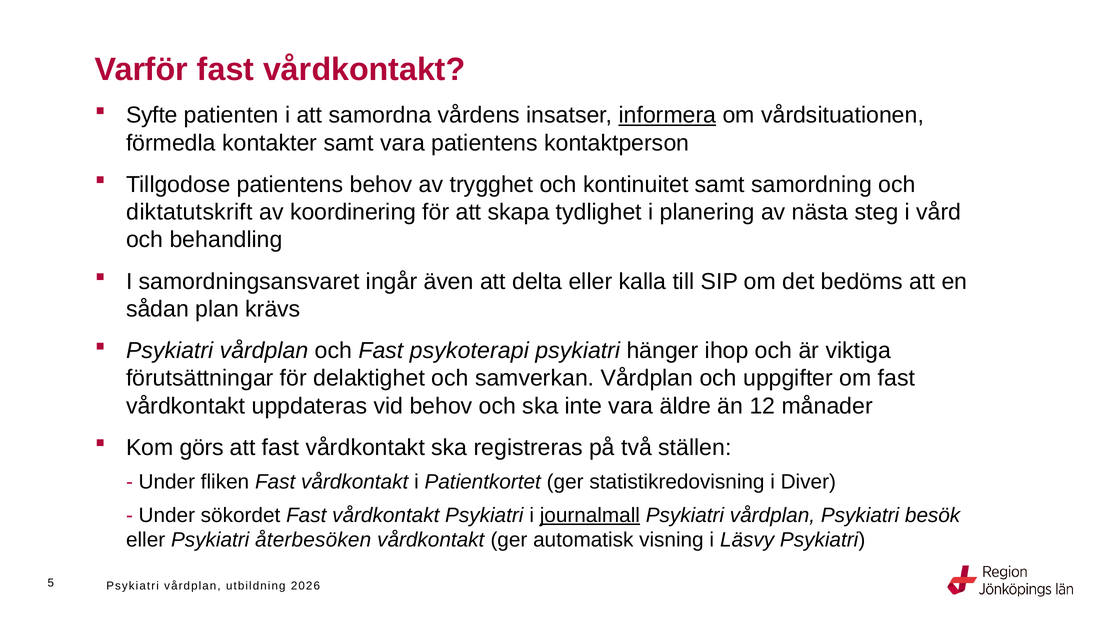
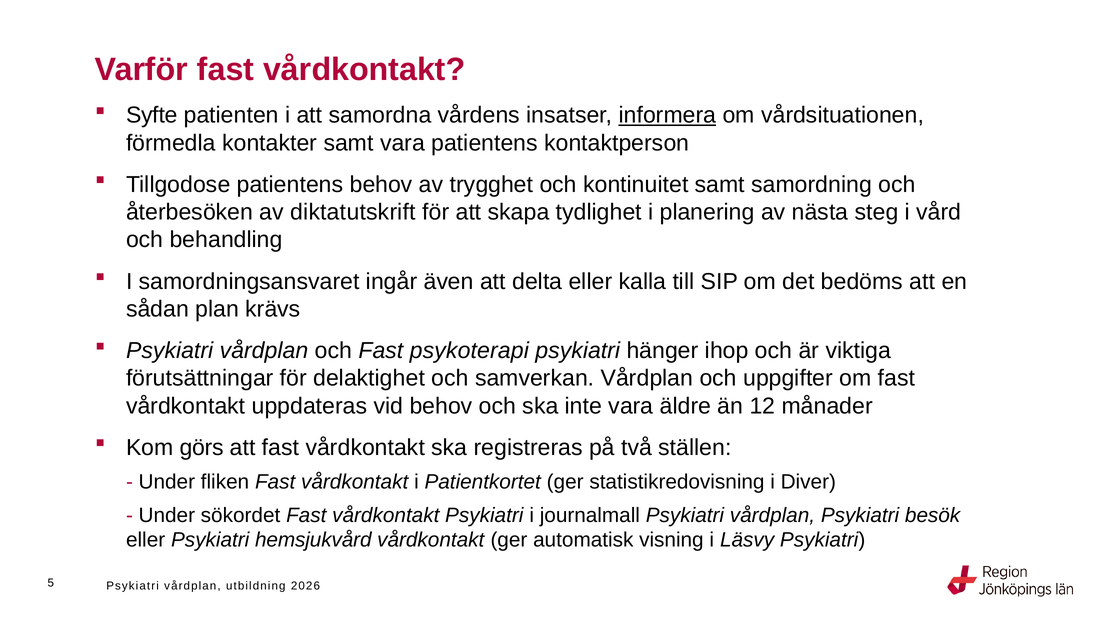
diktatutskrift: diktatutskrift -> återbesöken
koordinering: koordinering -> diktatutskrift
journalmall underline: present -> none
återbesöken: återbesöken -> hemsjukvård
